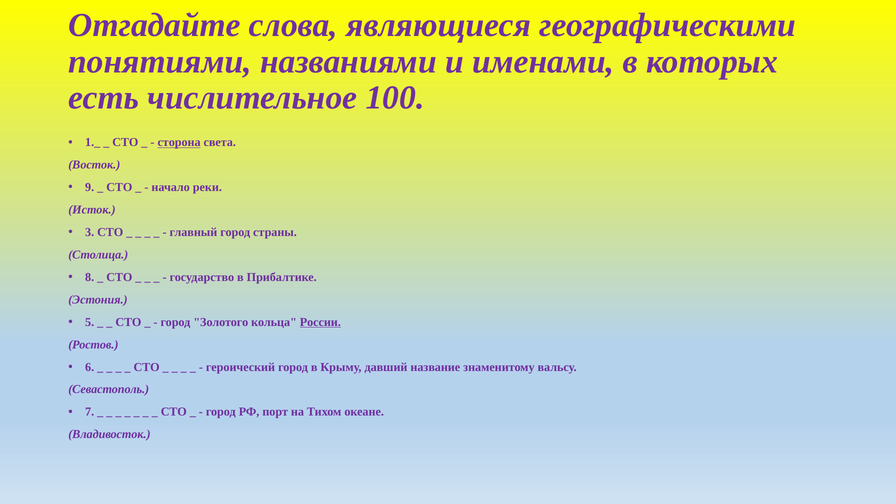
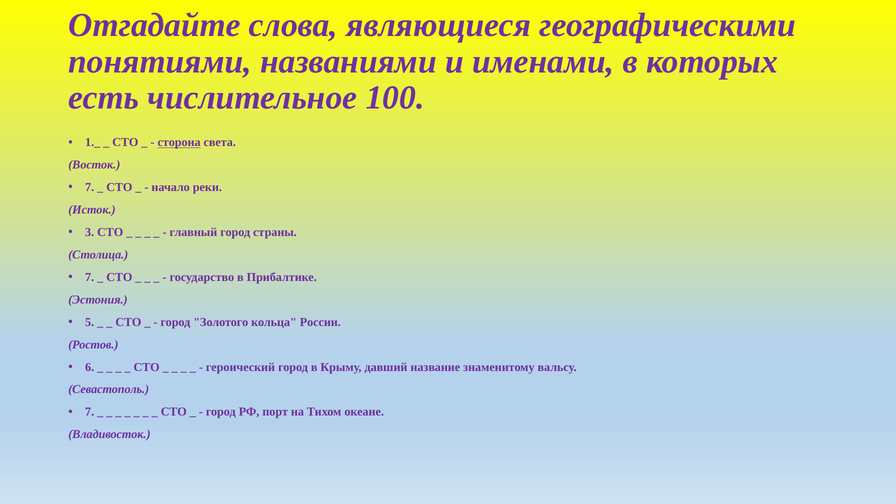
9 at (90, 187): 9 -> 7
8 at (90, 277): 8 -> 7
России underline: present -> none
